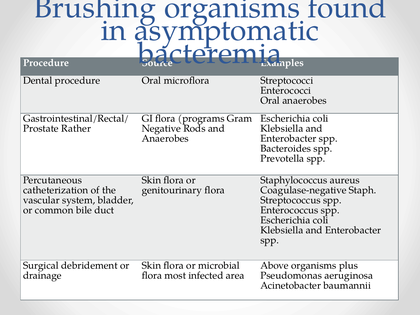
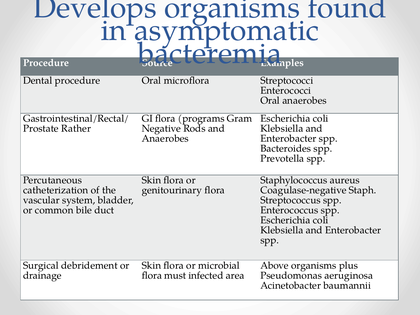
Brushing: Brushing -> Develops
most: most -> must
